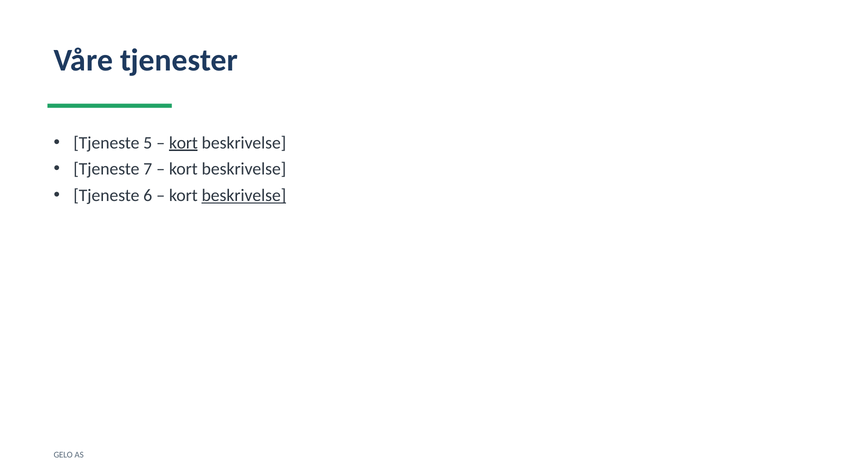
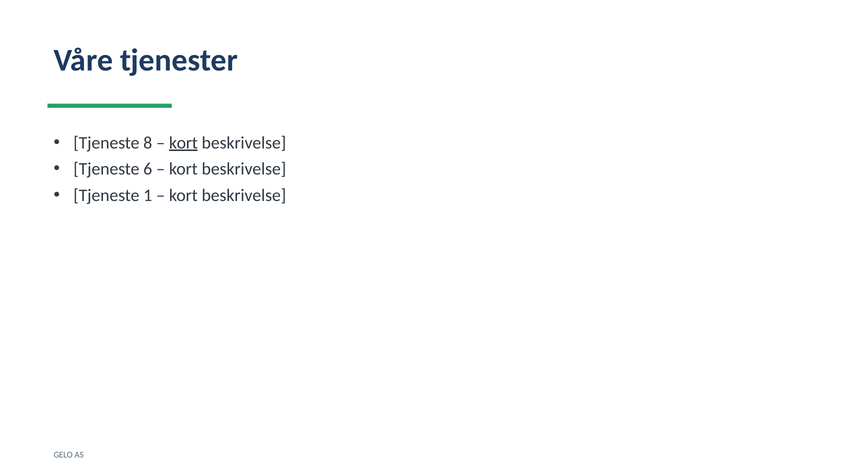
5: 5 -> 8
7: 7 -> 6
6: 6 -> 1
beskrivelse at (244, 195) underline: present -> none
